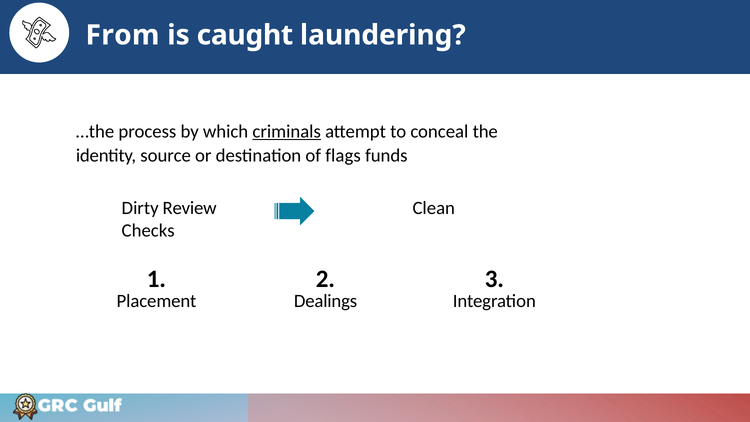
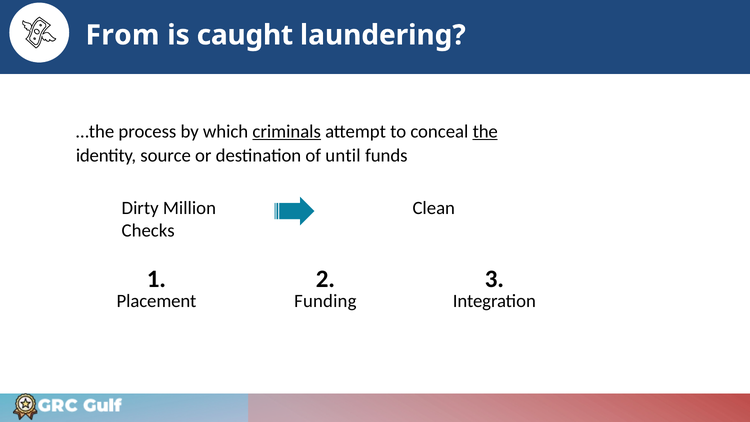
the underline: none -> present
flags: flags -> until
Review: Review -> Million
Dealings: Dealings -> Funding
